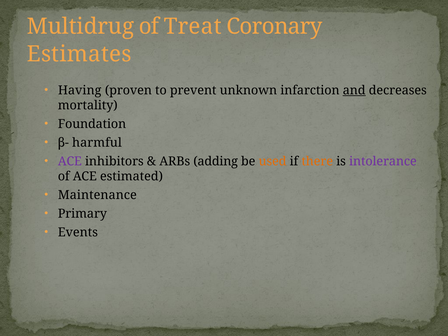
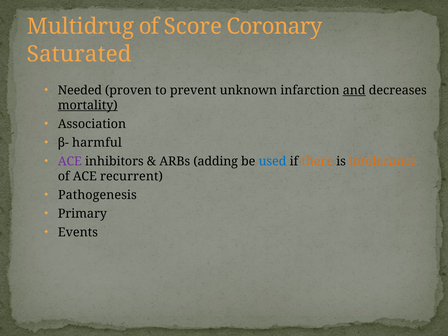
Treat: Treat -> Score
Estimates: Estimates -> Saturated
Having: Having -> Needed
mortality underline: none -> present
Foundation: Foundation -> Association
used colour: orange -> blue
intolerance colour: purple -> orange
estimated: estimated -> recurrent
Maintenance: Maintenance -> Pathogenesis
